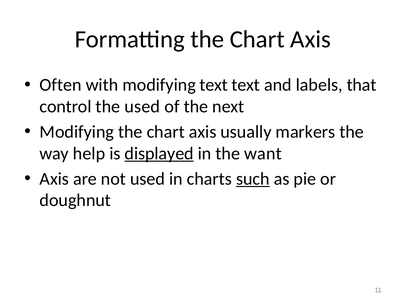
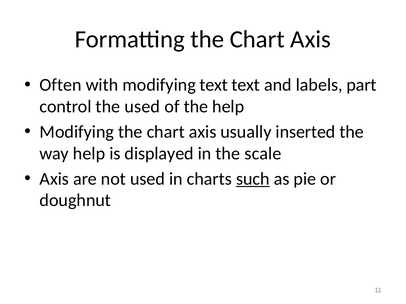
that: that -> part
the next: next -> help
markers: markers -> inserted
displayed underline: present -> none
want: want -> scale
